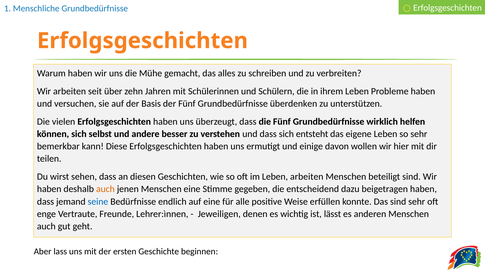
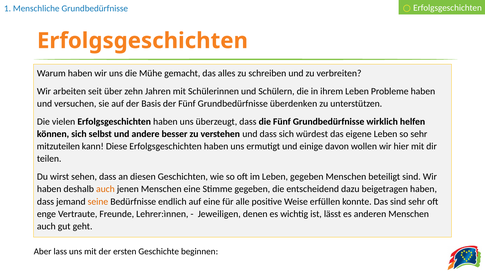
entsteht: entsteht -> würdest
bemerkbar: bemerkbar -> mitzuteilen
Leben arbeiten: arbeiten -> gegeben
seine colour: blue -> orange
